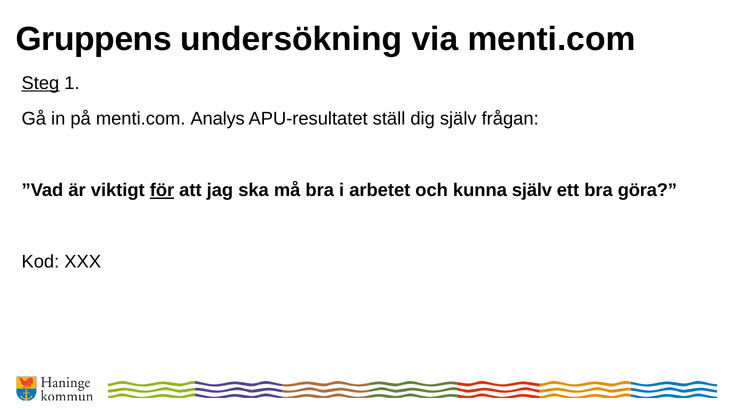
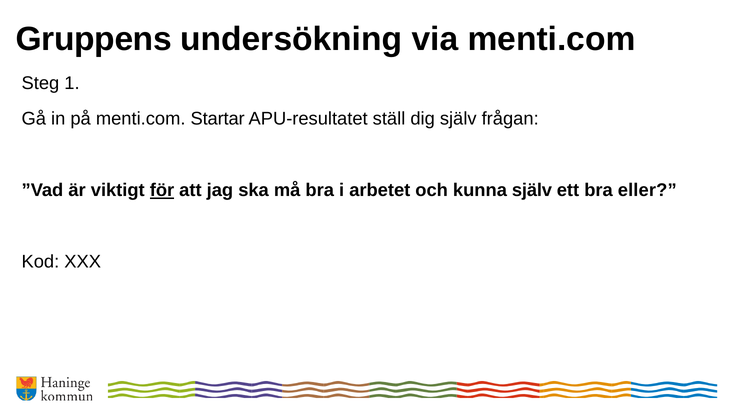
Steg underline: present -> none
Analys: Analys -> Startar
göra: göra -> eller
